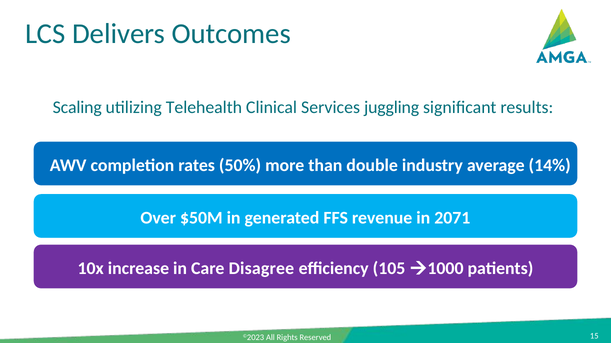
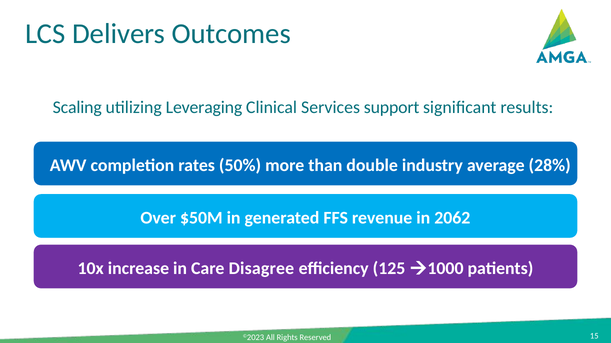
Telehealth: Telehealth -> Leveraging
juggling: juggling -> support
14%: 14% -> 28%
2071: 2071 -> 2062
105: 105 -> 125
